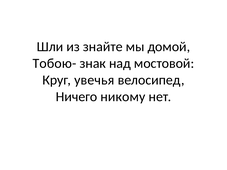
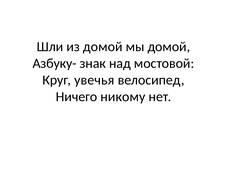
из знайте: знайте -> домой
Тобою-: Тобою- -> Азбуку-
